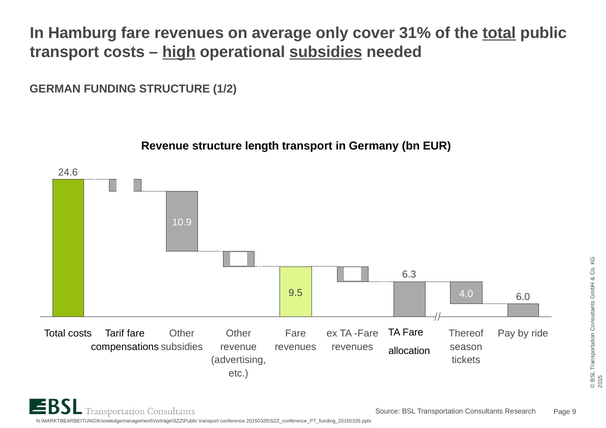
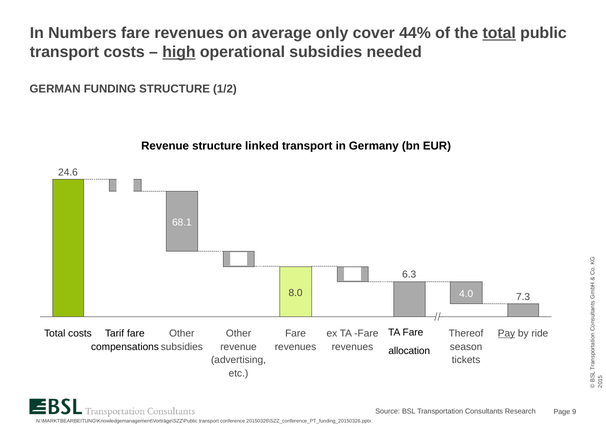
Hamburg: Hamburg -> Numbers
31%: 31% -> 44%
subsidies at (326, 52) underline: present -> none
length: length -> linked
10.9: 10.9 -> 68.1
9.5: 9.5 -> 8.0
6.0: 6.0 -> 7.3
Pay underline: none -> present
